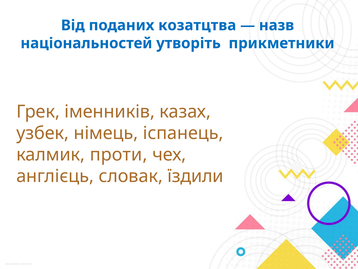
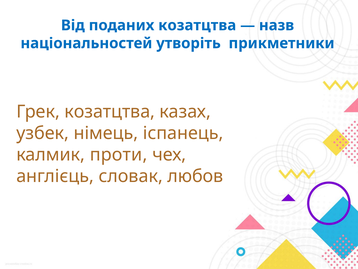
Грек іменників: іменників -> козатцтва
їздили: їздили -> любов
